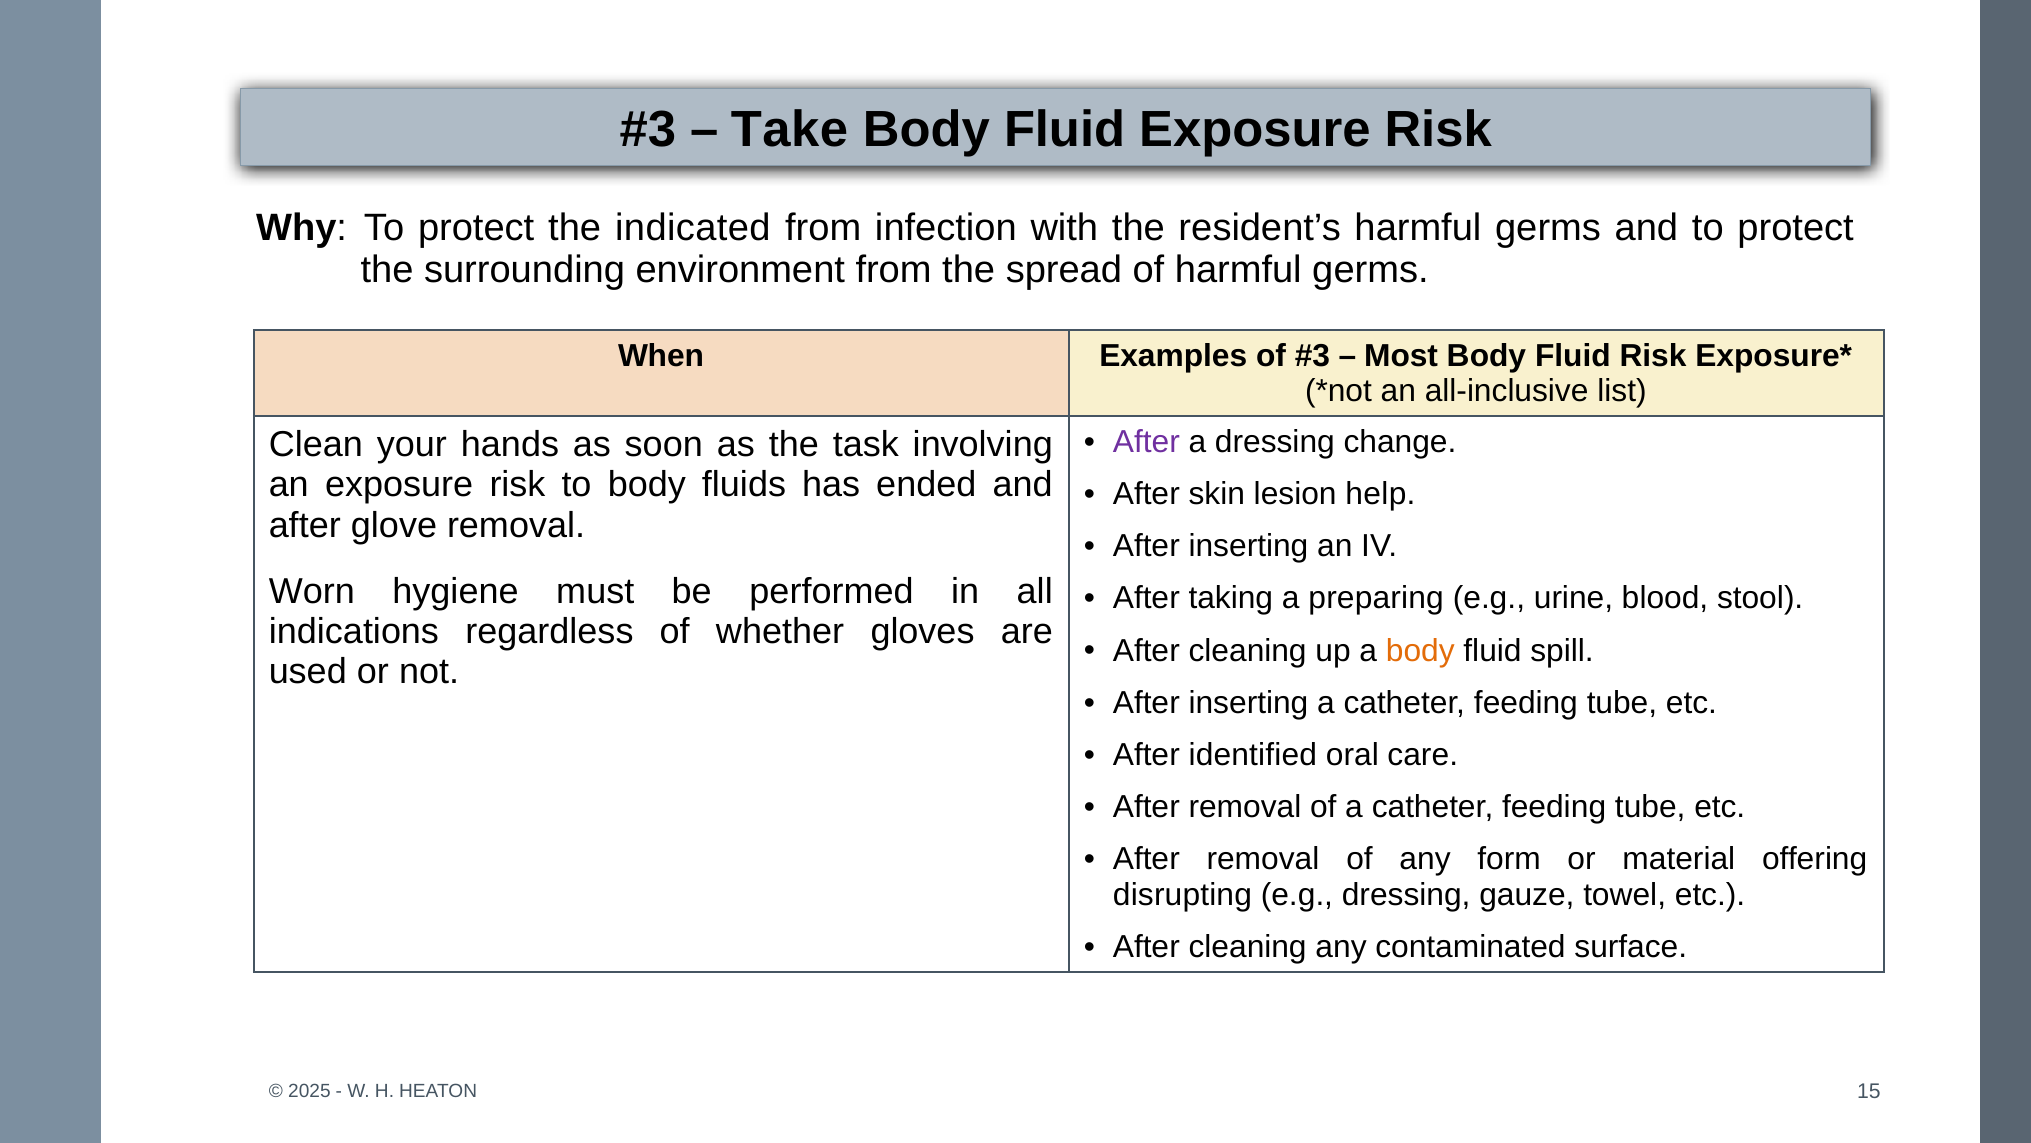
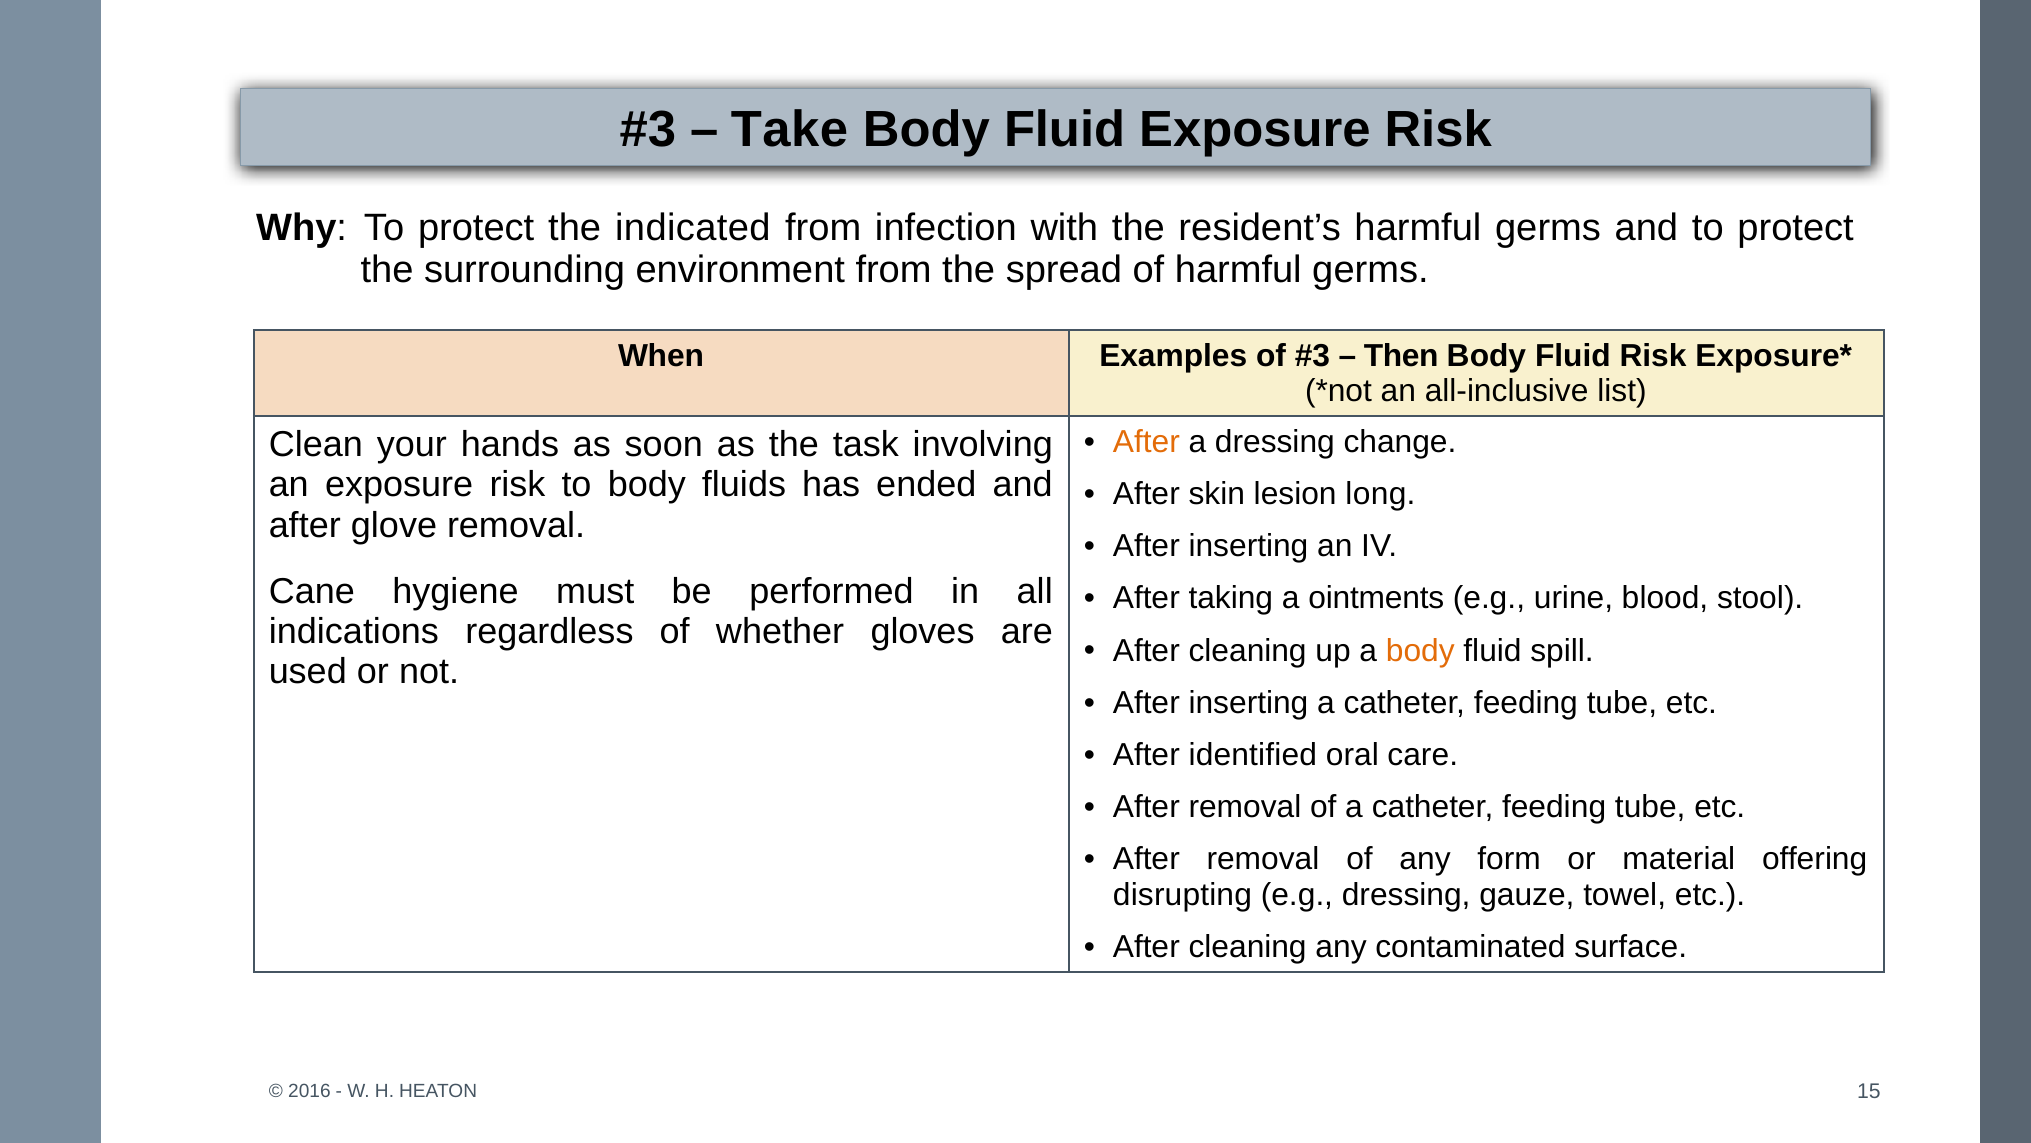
Most: Most -> Then
After at (1146, 442) colour: purple -> orange
help: help -> long
Worn: Worn -> Cane
preparing: preparing -> ointments
2025: 2025 -> 2016
